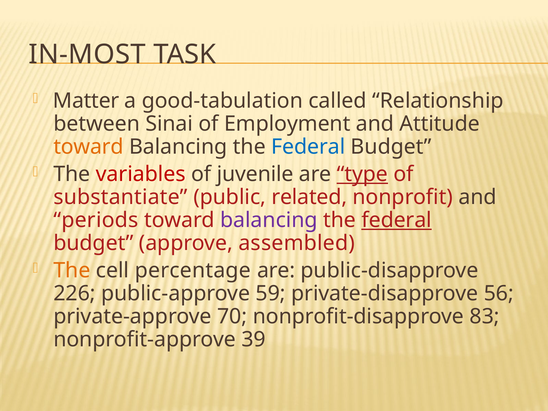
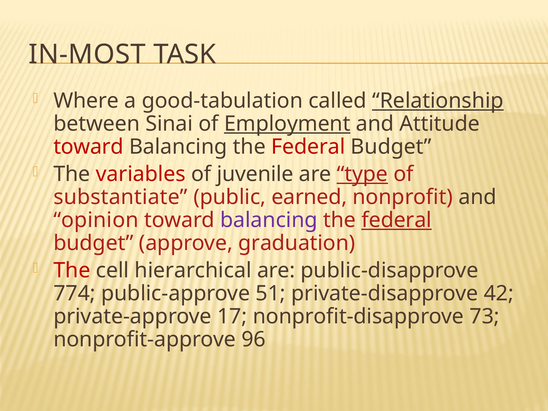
Matter: Matter -> Where
Relationship underline: none -> present
Employment underline: none -> present
toward at (89, 147) colour: orange -> red
Federal at (308, 147) colour: blue -> red
related: related -> earned
periods: periods -> opinion
assembled: assembled -> graduation
The at (72, 271) colour: orange -> red
percentage: percentage -> hierarchical
226: 226 -> 774
59: 59 -> 51
56: 56 -> 42
70: 70 -> 17
83: 83 -> 73
39: 39 -> 96
